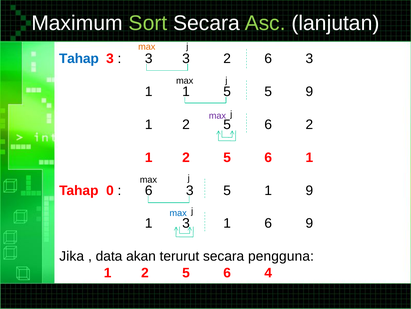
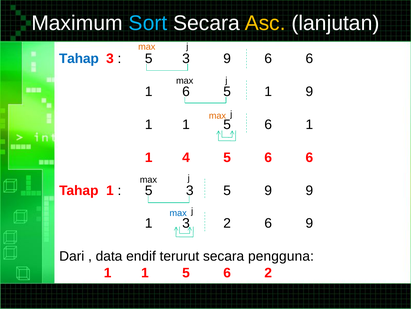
Sort colour: light green -> light blue
Asc colour: light green -> yellow
3 at (149, 59): 3 -> 5
3 2: 2 -> 9
3 at (309, 59): 3 -> 6
1 1: 1 -> 6
5 5: 5 -> 1
max at (217, 115) colour: purple -> orange
2 at (186, 124): 2 -> 1
5 6 2: 2 -> 1
2 at (186, 157): 2 -> 4
5 6 1: 1 -> 6
Tahap 0: 0 -> 1
6 at (149, 190): 6 -> 5
5 1: 1 -> 9
1 3 1: 1 -> 2
Jika: Jika -> Dari
akan: akan -> endif
2 at (145, 272): 2 -> 1
6 4: 4 -> 2
